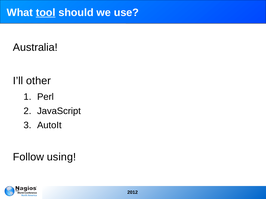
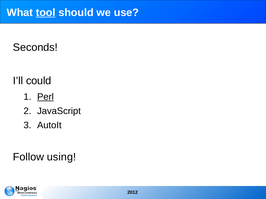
Australia: Australia -> Seconds
other: other -> could
Perl underline: none -> present
